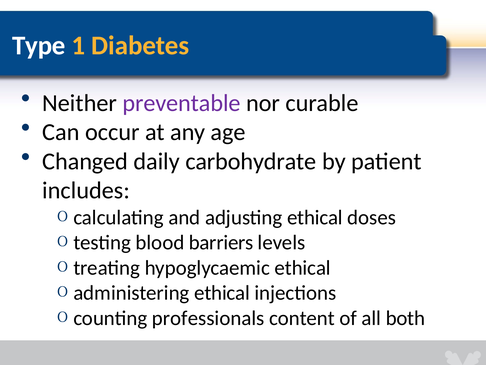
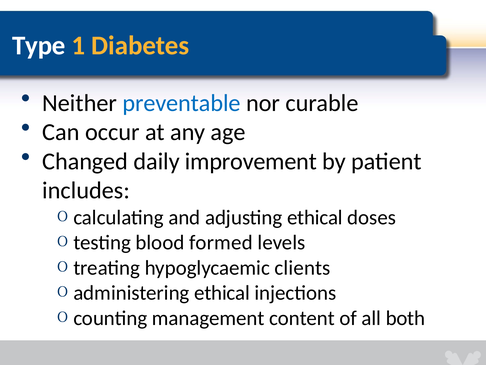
preventable colour: purple -> blue
carbohydrate: carbohydrate -> improvement
barriers: barriers -> formed
hypoglycaemic ethical: ethical -> clients
professionals: professionals -> management
